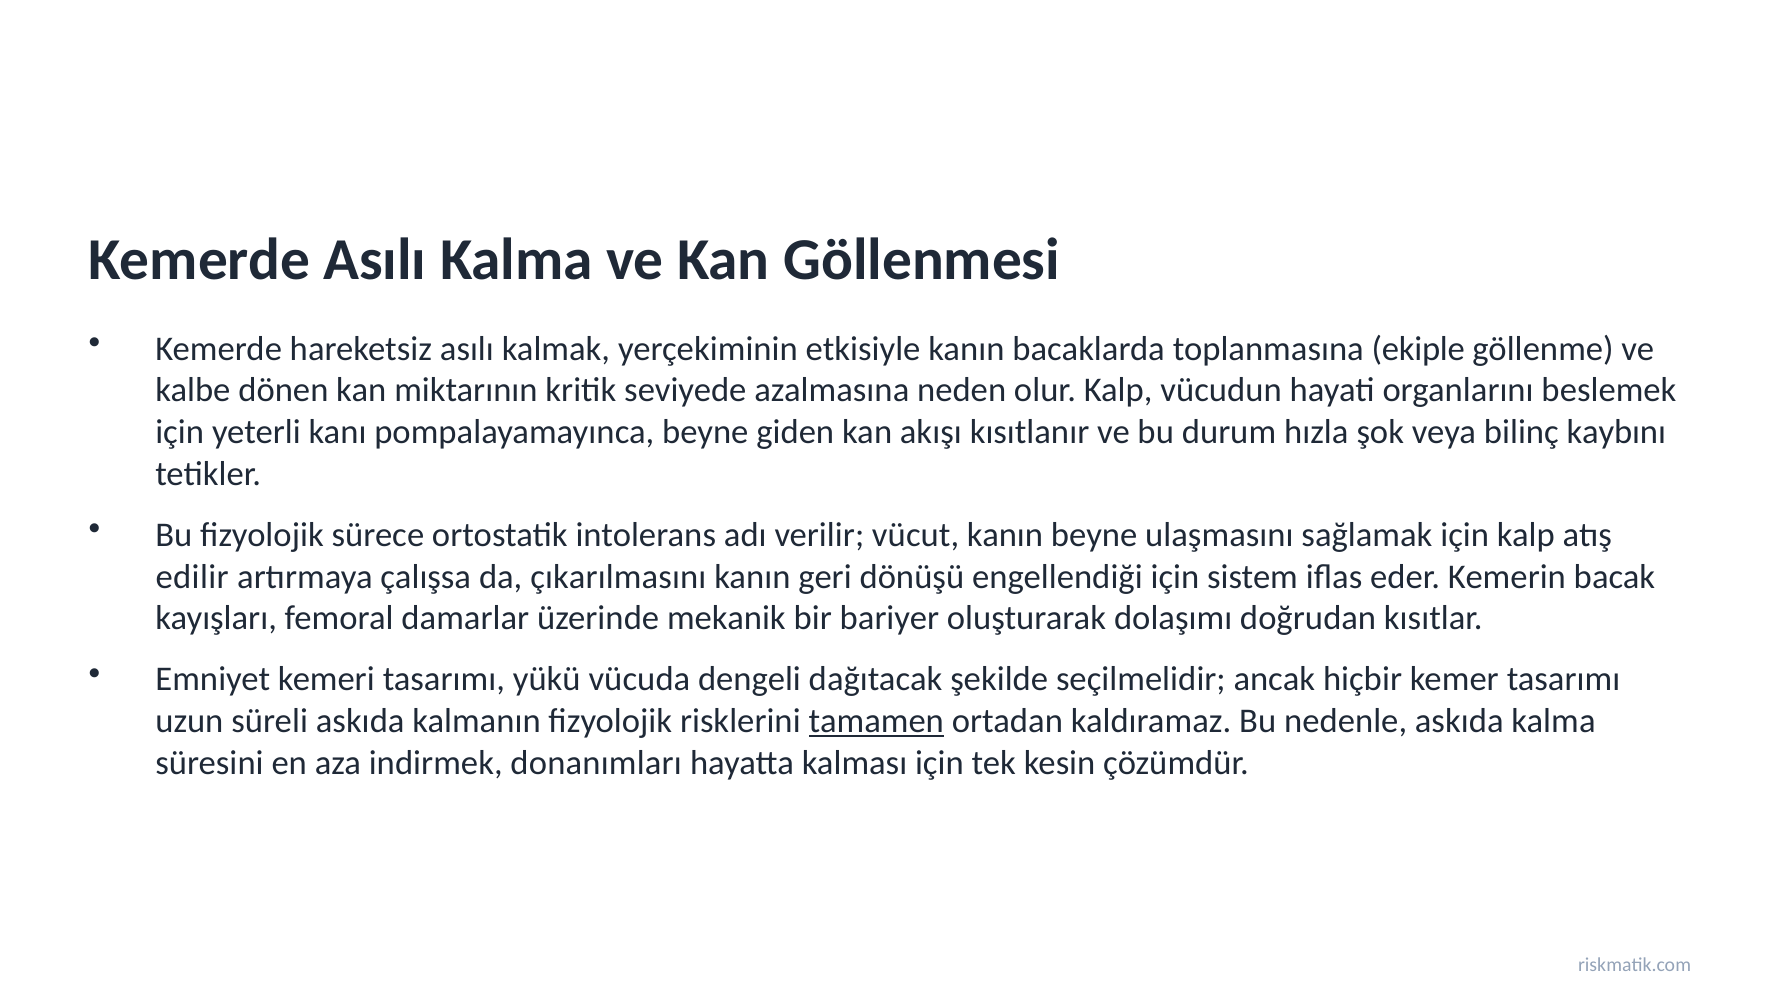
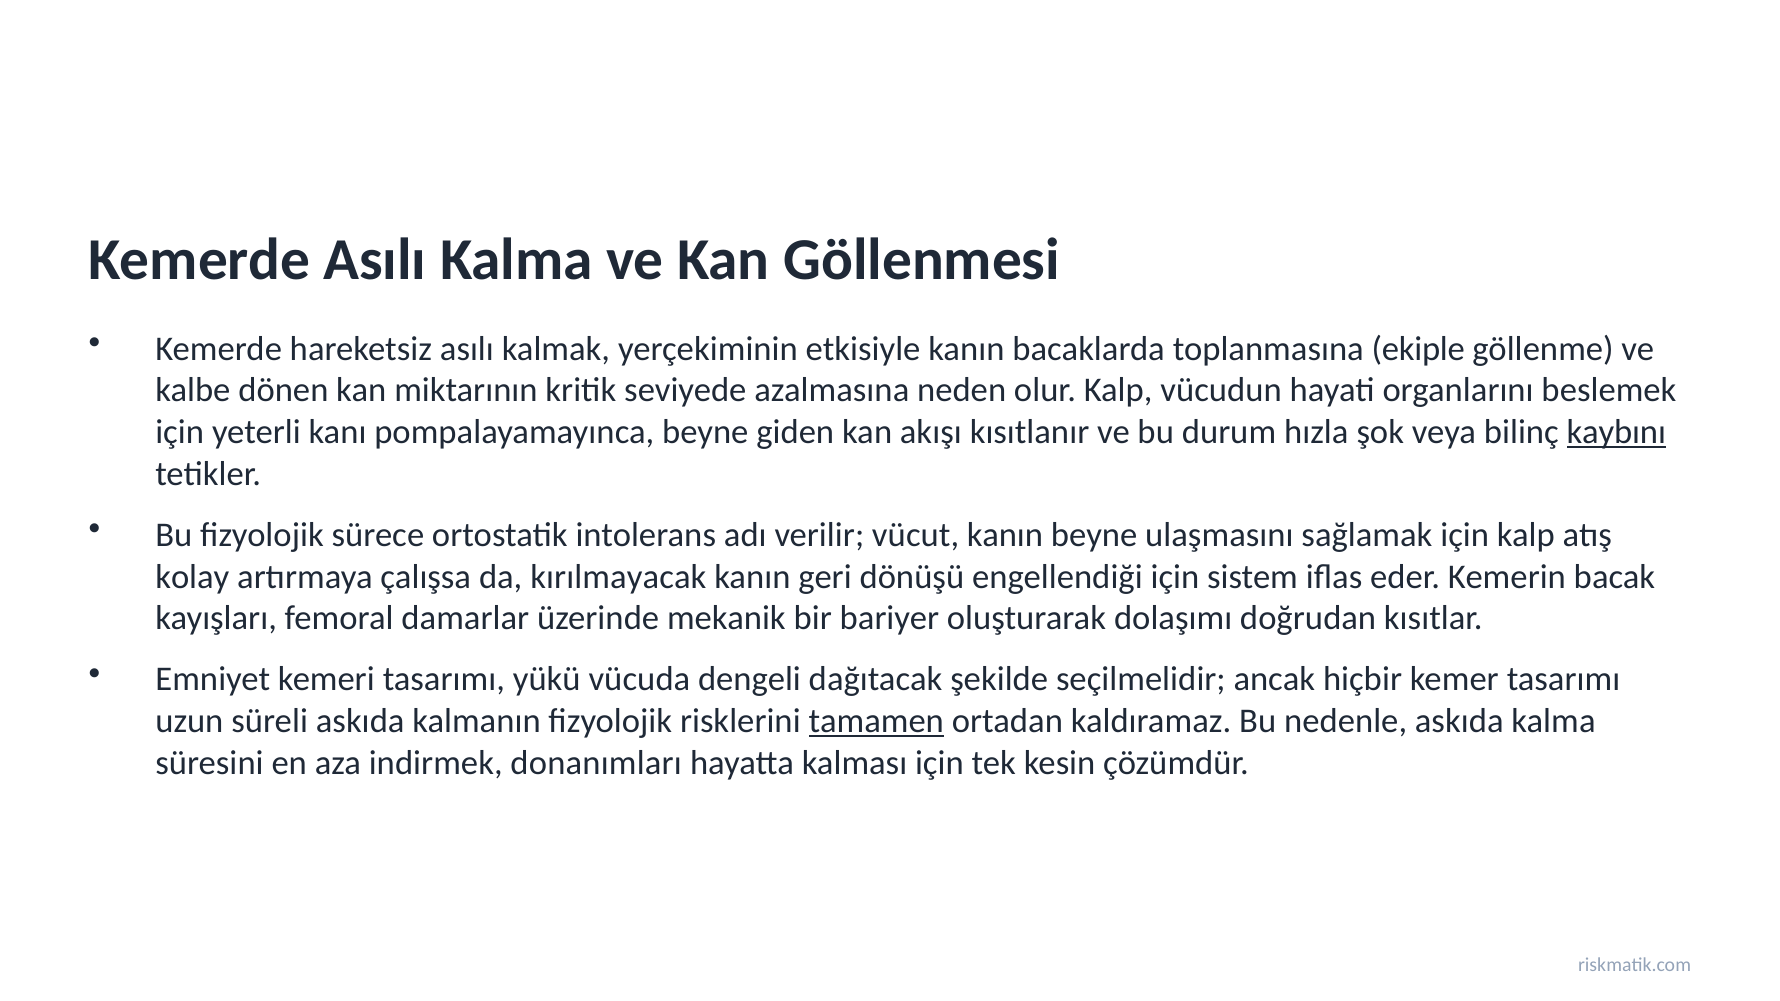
kaybını underline: none -> present
edilir: edilir -> kolay
çıkarılmasını: çıkarılmasını -> kırılmayacak
